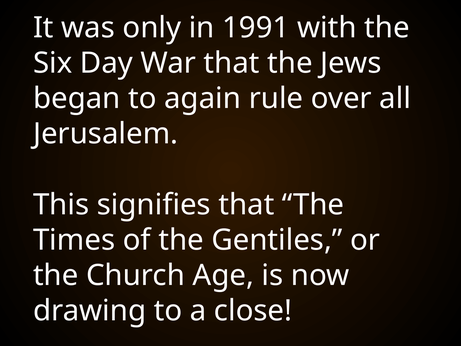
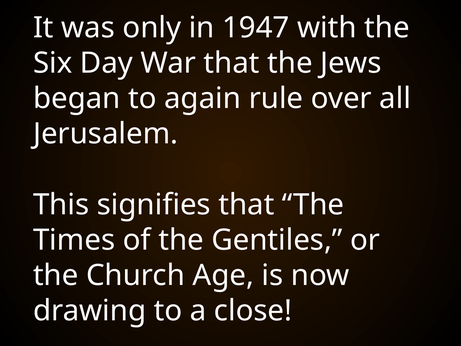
1991: 1991 -> 1947
